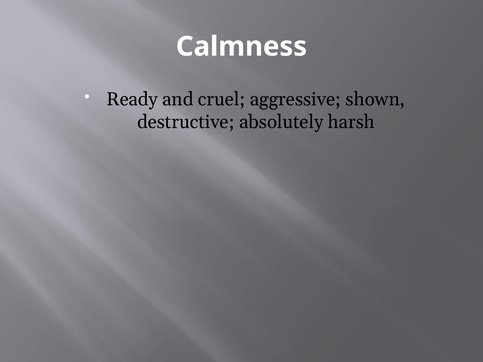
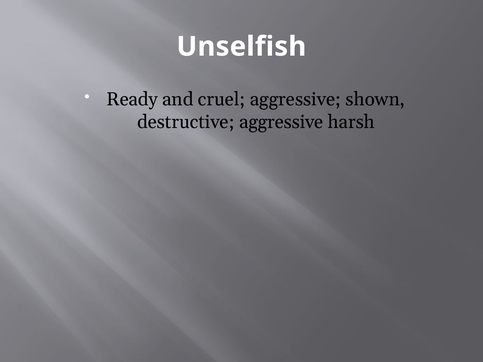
Calmness: Calmness -> Unselfish
destructive absolutely: absolutely -> aggressive
